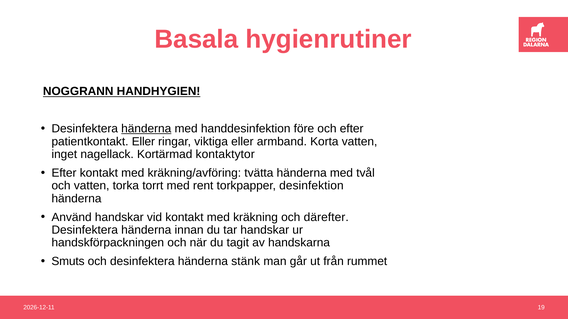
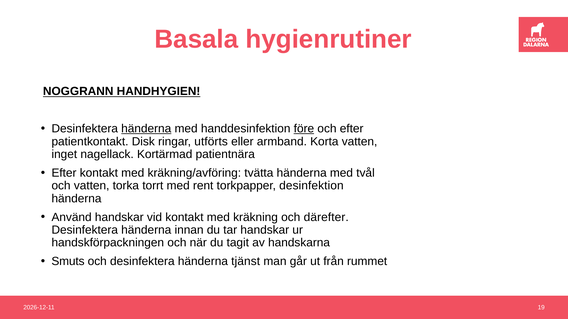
före underline: none -> present
patientkontakt Eller: Eller -> Disk
viktiga: viktiga -> utförts
kontaktytor: kontaktytor -> patientnära
stänk: stänk -> tjänst
